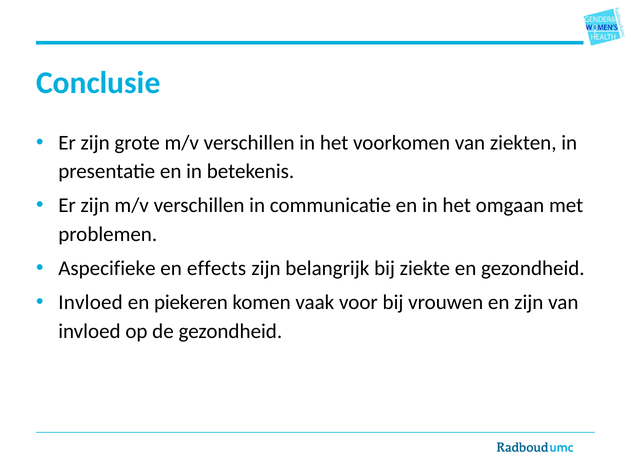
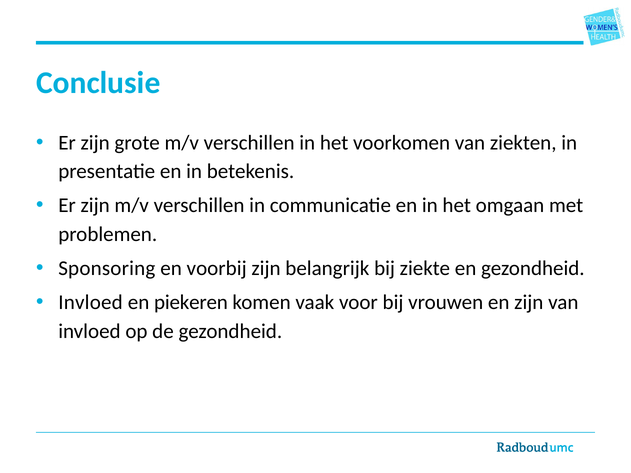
Aspecifieke: Aspecifieke -> Sponsoring
effects: effects -> voorbij
